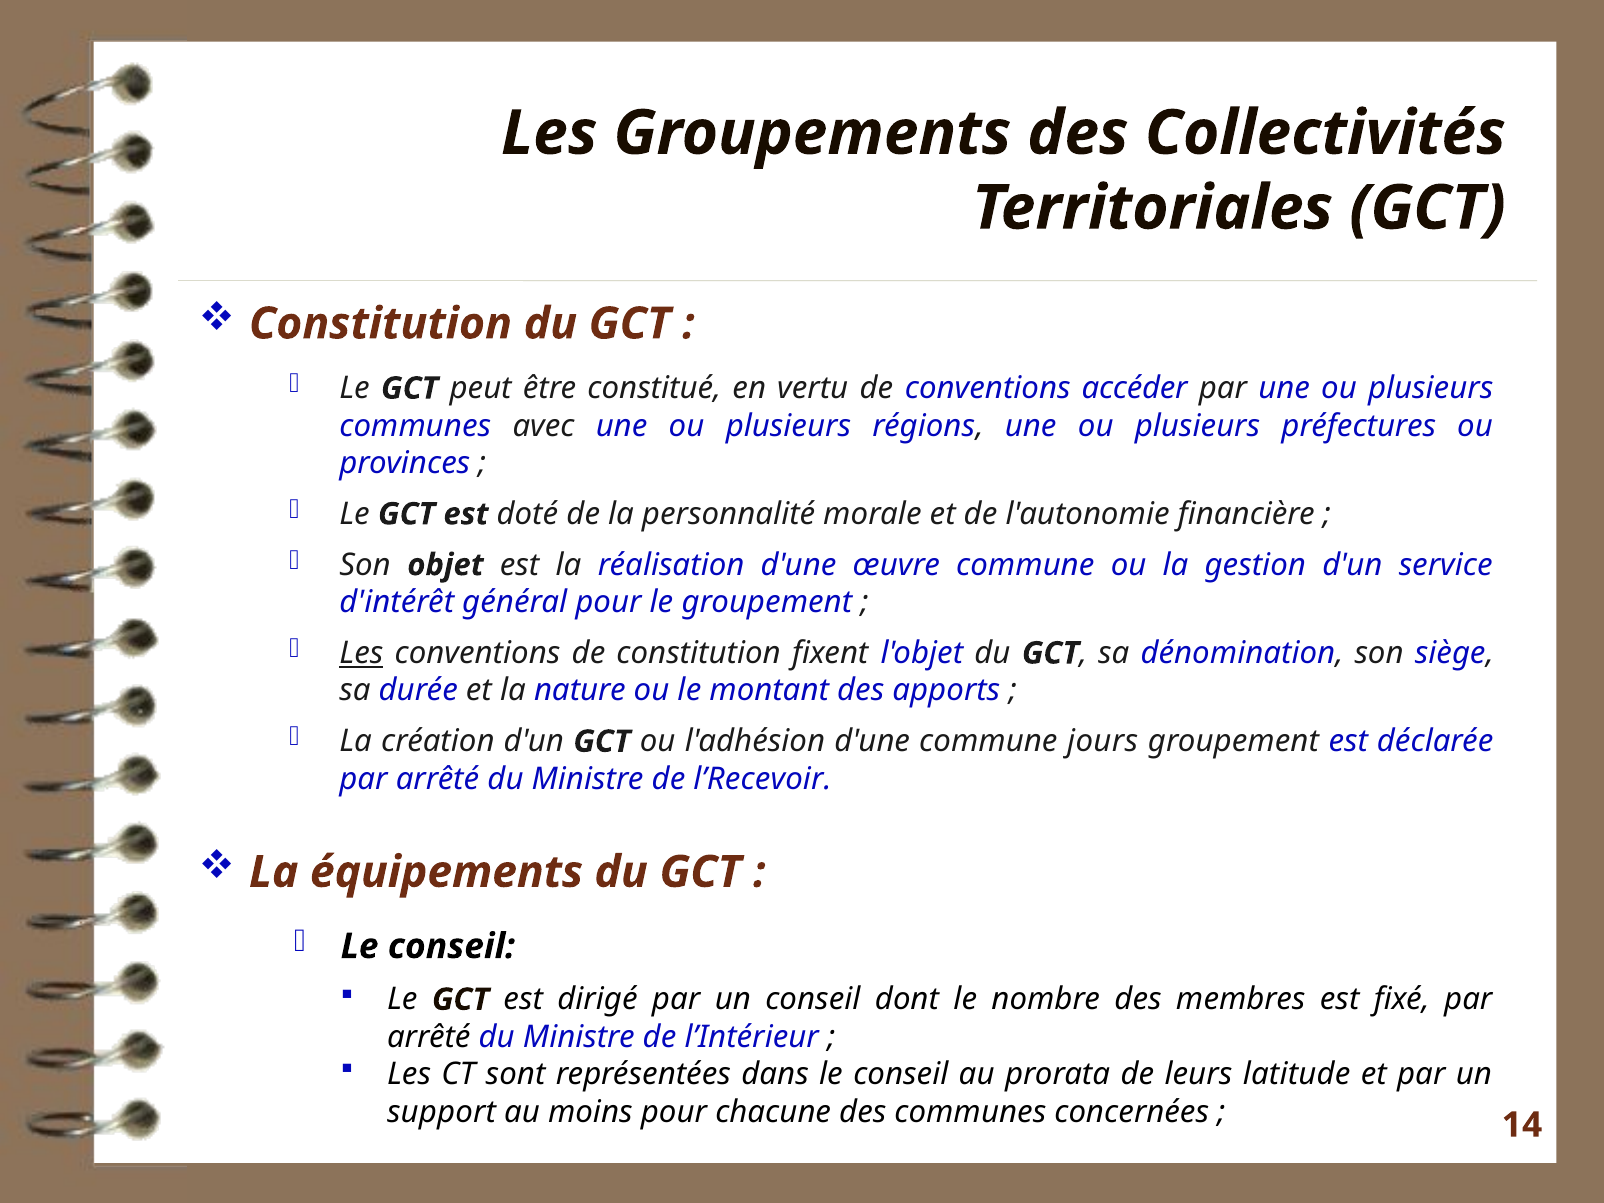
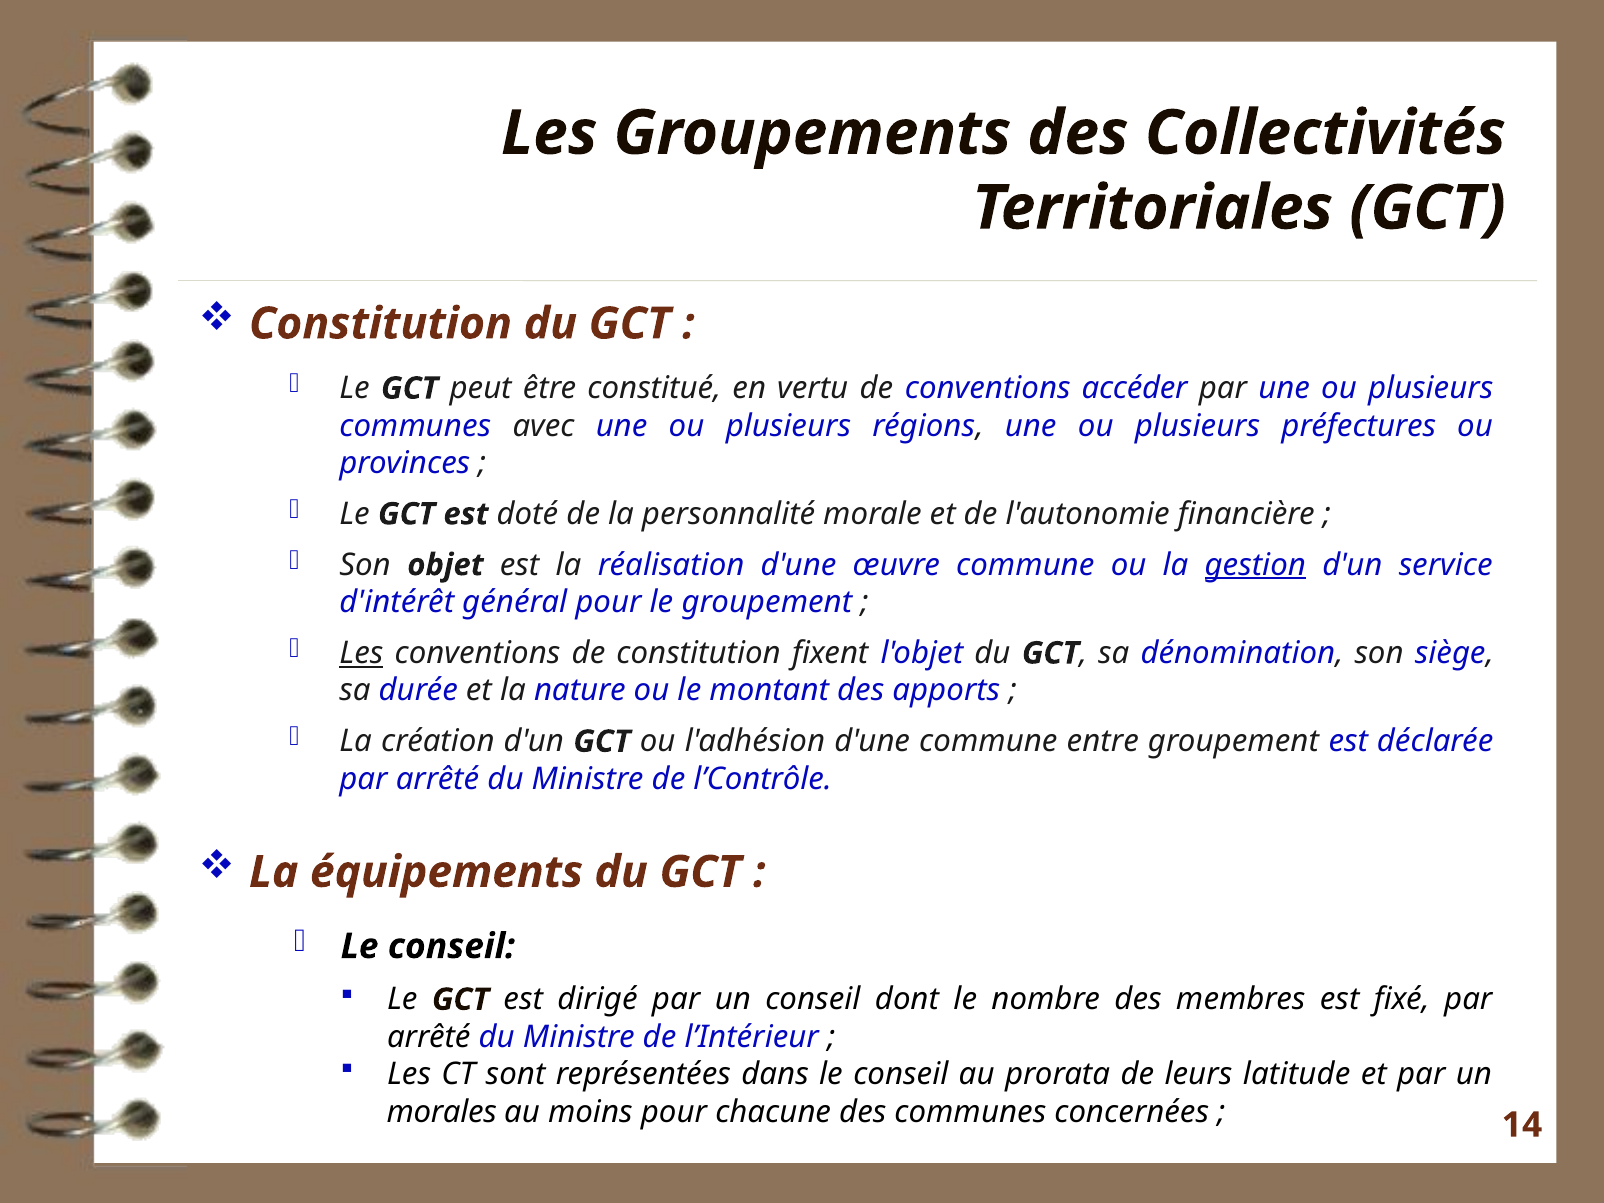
gestion underline: none -> present
jours: jours -> entre
l’Recevoir: l’Recevoir -> l’Contrôle
support: support -> morales
